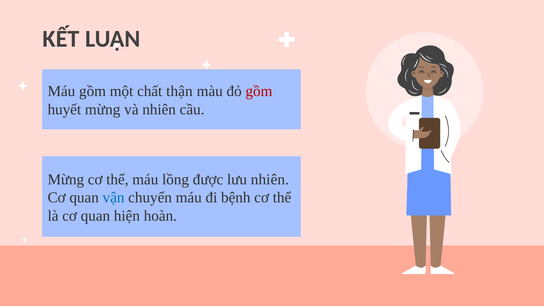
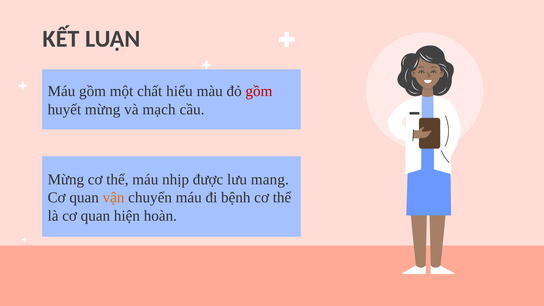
thận: thận -> hiểu
và nhiên: nhiên -> mạch
lồng: lồng -> nhịp
lưu nhiên: nhiên -> mang
vận colour: blue -> orange
